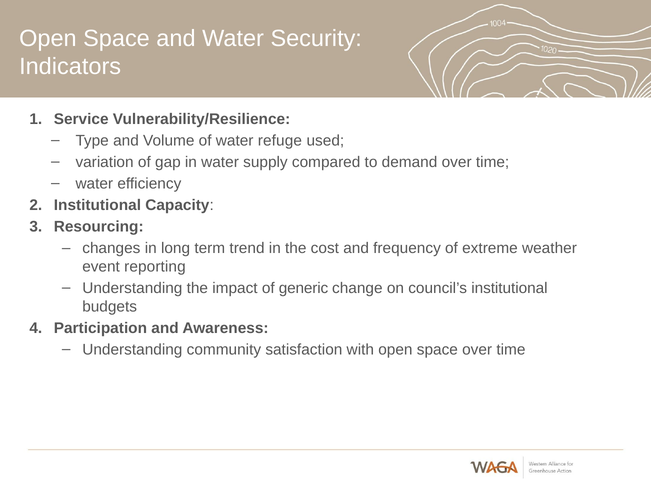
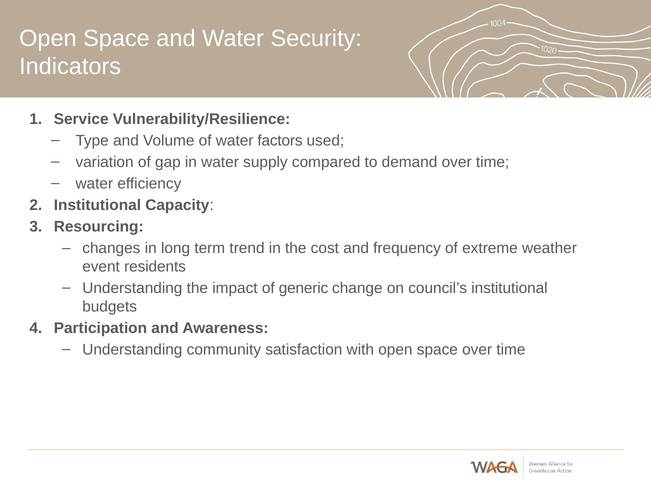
refuge: refuge -> factors
reporting: reporting -> residents
